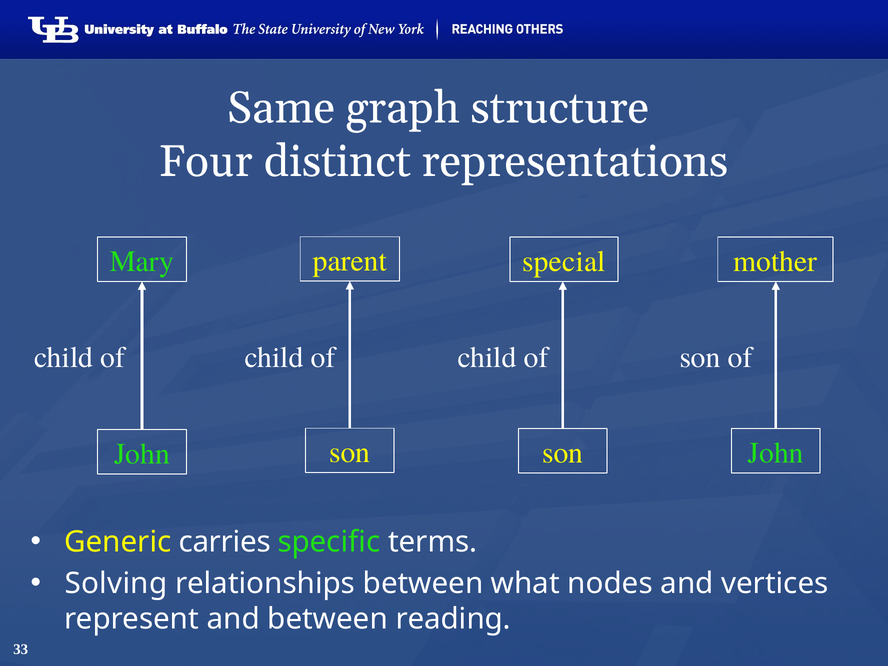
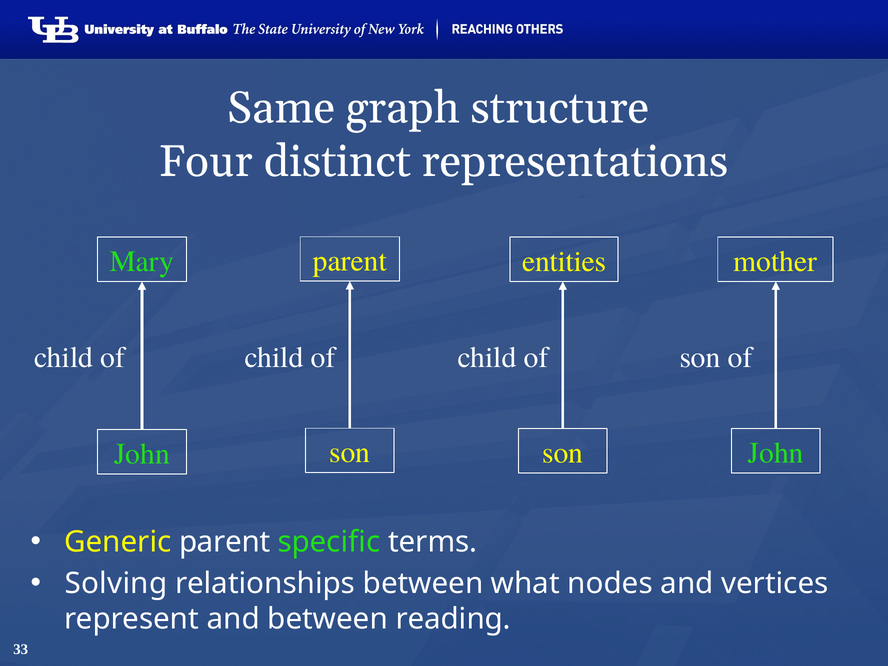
special: special -> entities
Generic carries: carries -> parent
